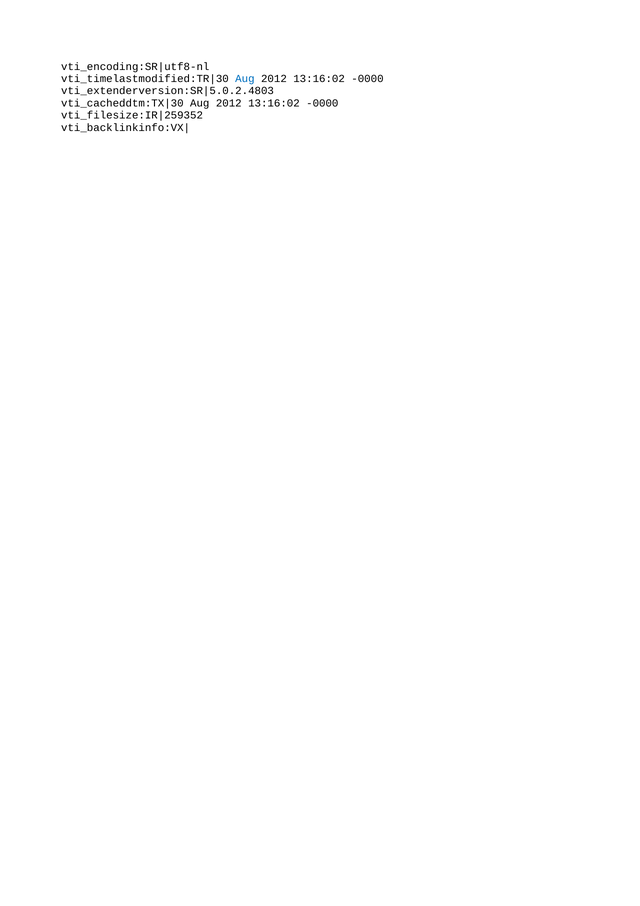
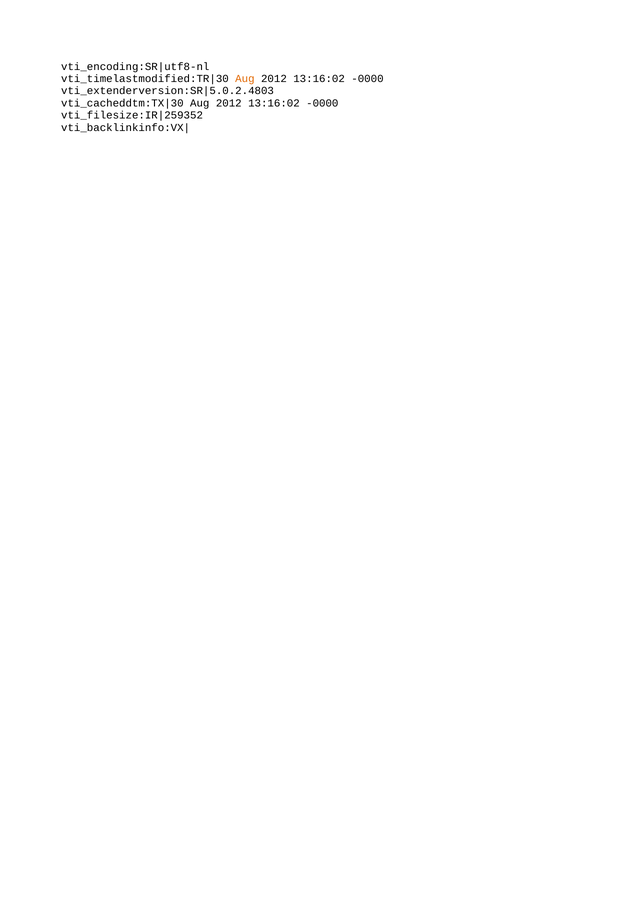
Aug at (245, 79) colour: blue -> orange
